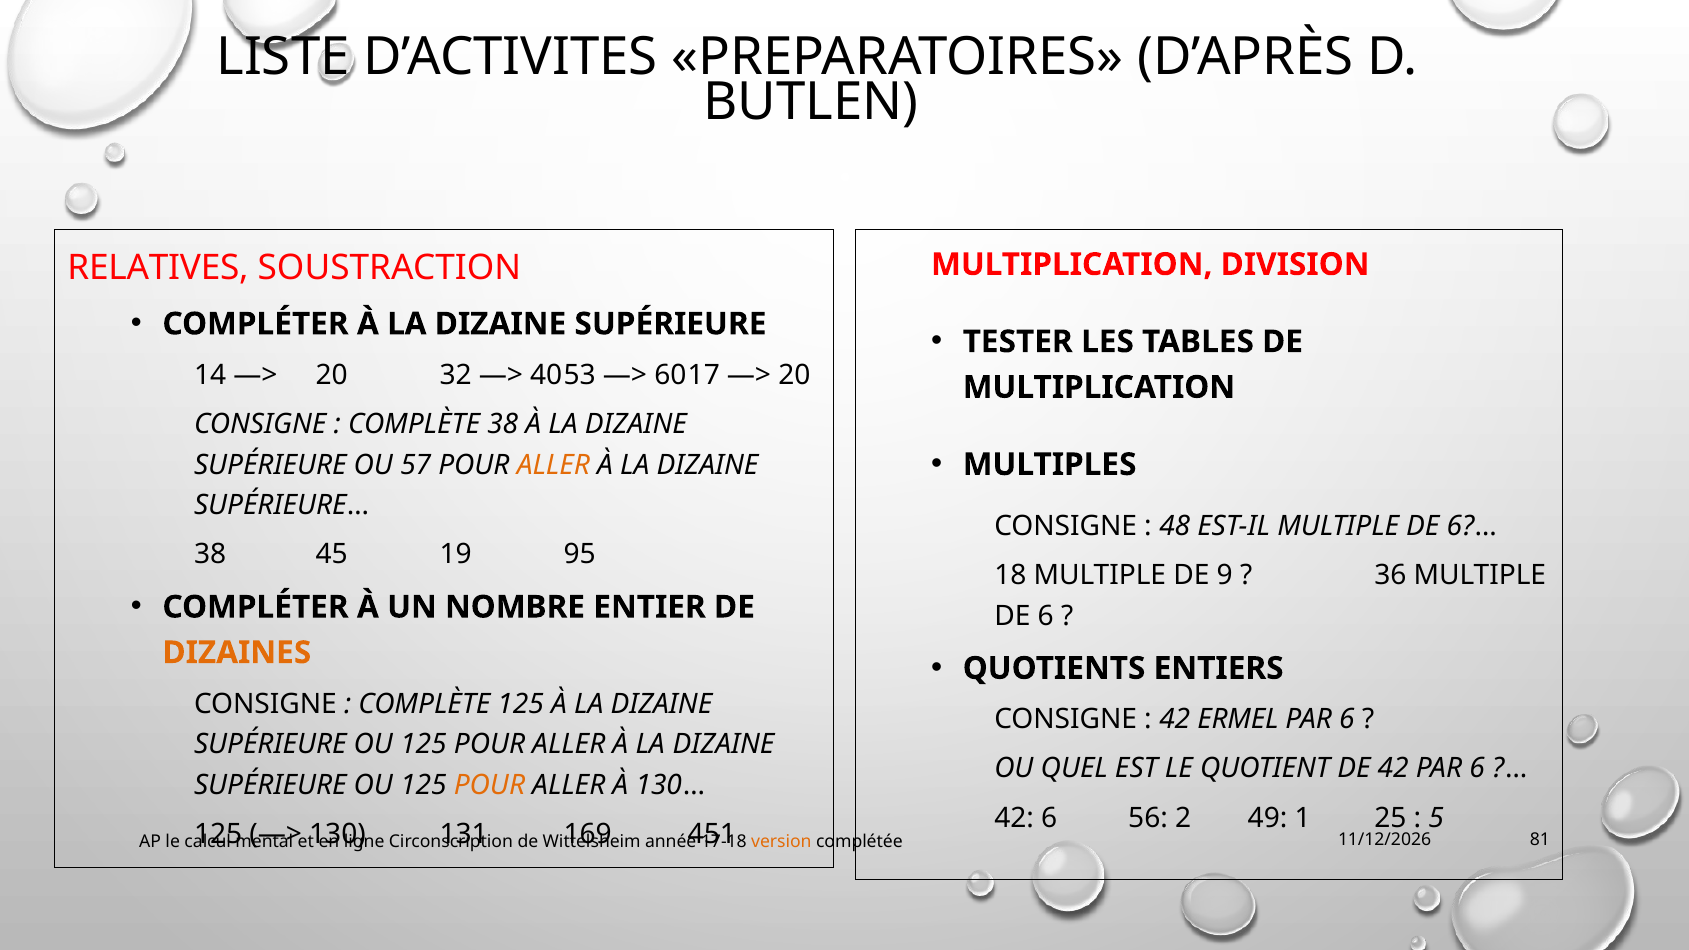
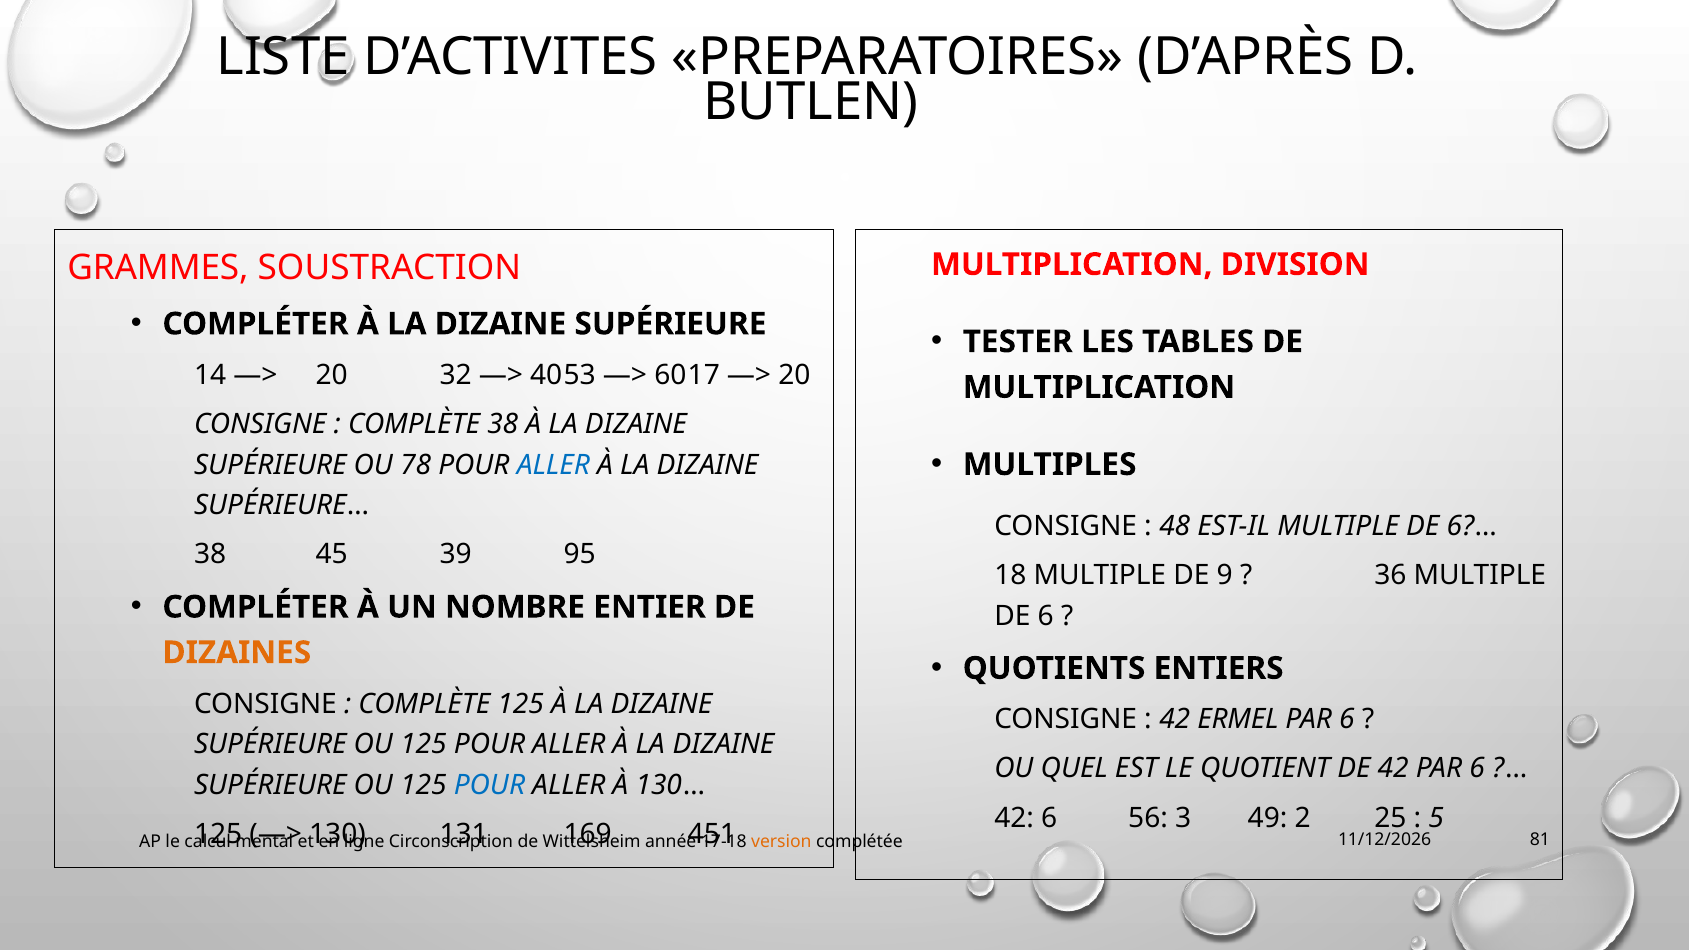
RELATIVES: RELATIVES -> GRAMMES
57: 57 -> 78
ALLER at (553, 465) colour: orange -> blue
19: 19 -> 39
POUR at (489, 785) colour: orange -> blue
2: 2 -> 3
1: 1 -> 2
